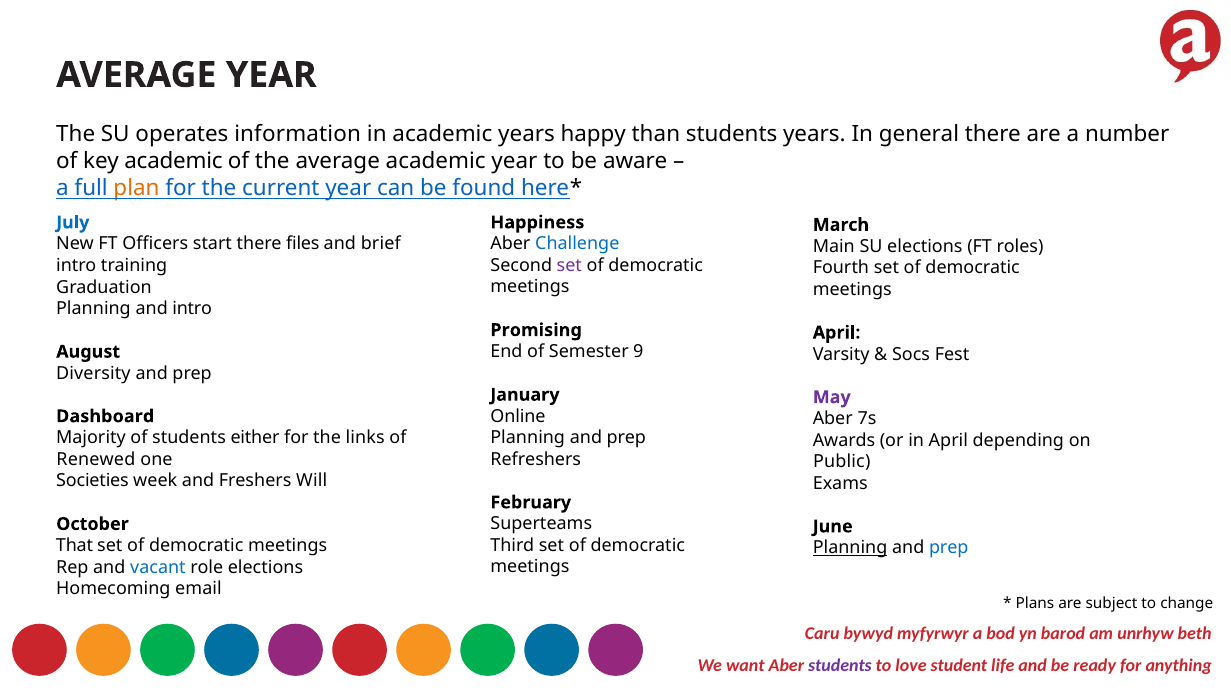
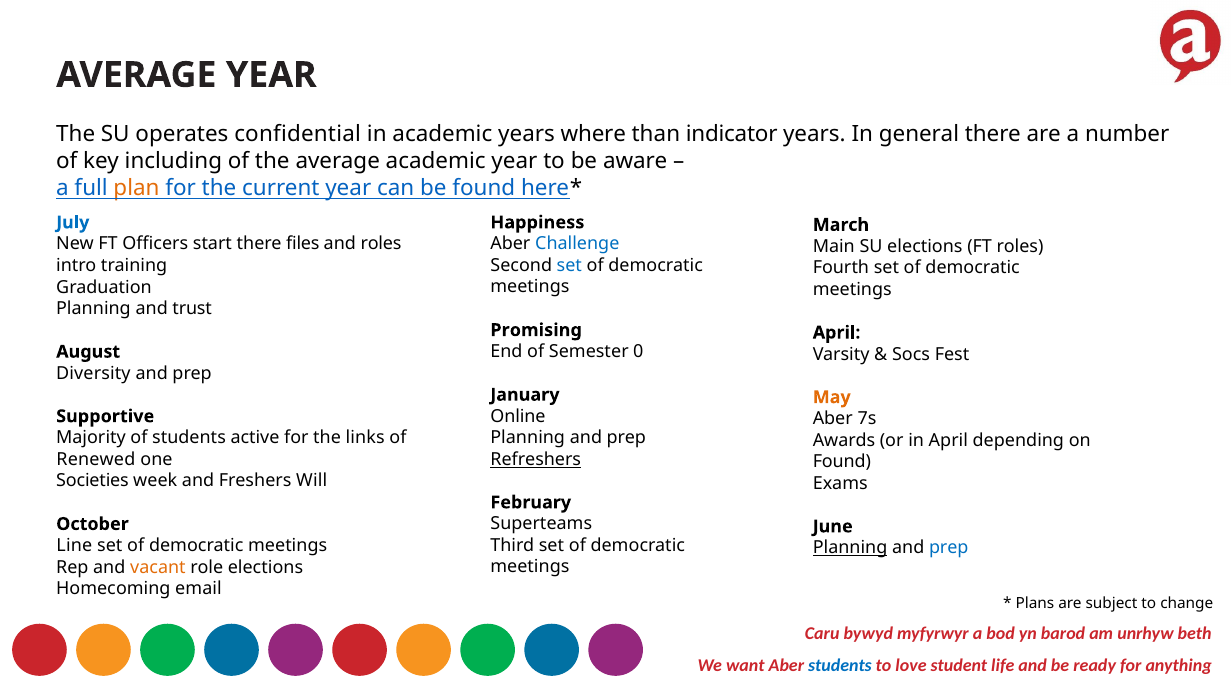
information: information -> confidential
happy: happy -> where
than students: students -> indicator
key academic: academic -> including
and brief: brief -> roles
set at (569, 266) colour: purple -> blue
and intro: intro -> trust
9: 9 -> 0
May colour: purple -> orange
Dashboard: Dashboard -> Supportive
either: either -> active
Refreshers underline: none -> present
Public at (842, 462): Public -> Found
That: That -> Line
vacant colour: blue -> orange
students at (840, 666) colour: purple -> blue
